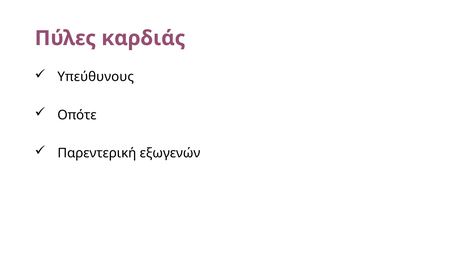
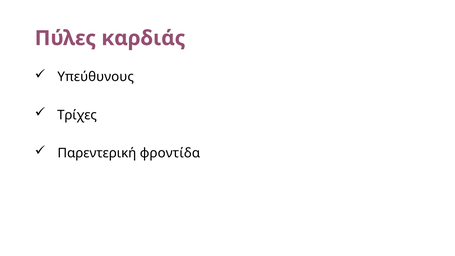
Οπότε: Οπότε -> Τρίχες
εξωγενών: εξωγενών -> φροντίδα
